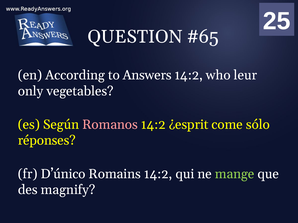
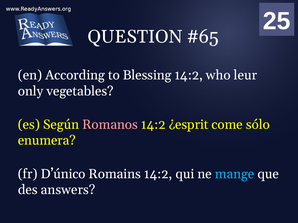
Answers: Answers -> Blessing
réponses: réponses -> enumera
mange colour: light green -> light blue
magnify: magnify -> answers
